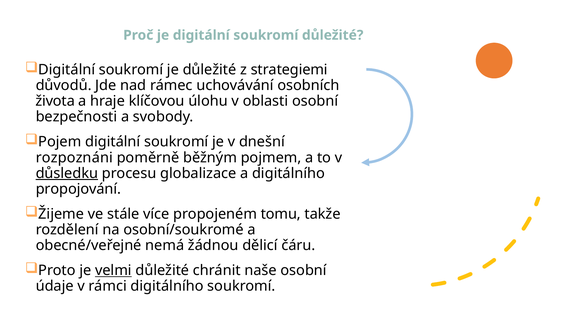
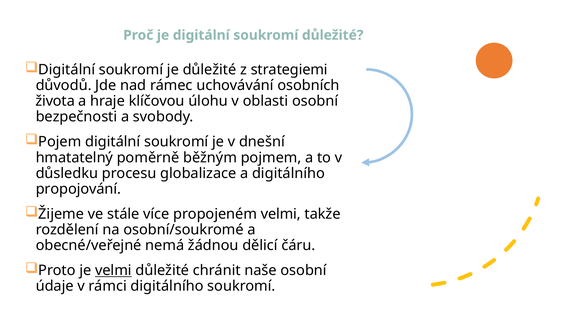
rozpoznáni: rozpoznáni -> hmatatelný
důsledku underline: present -> none
propojeném tomu: tomu -> velmi
